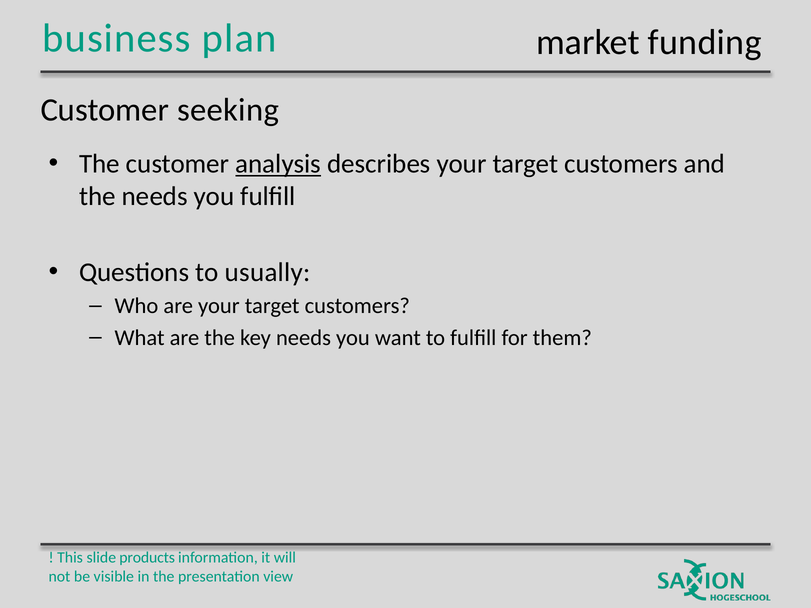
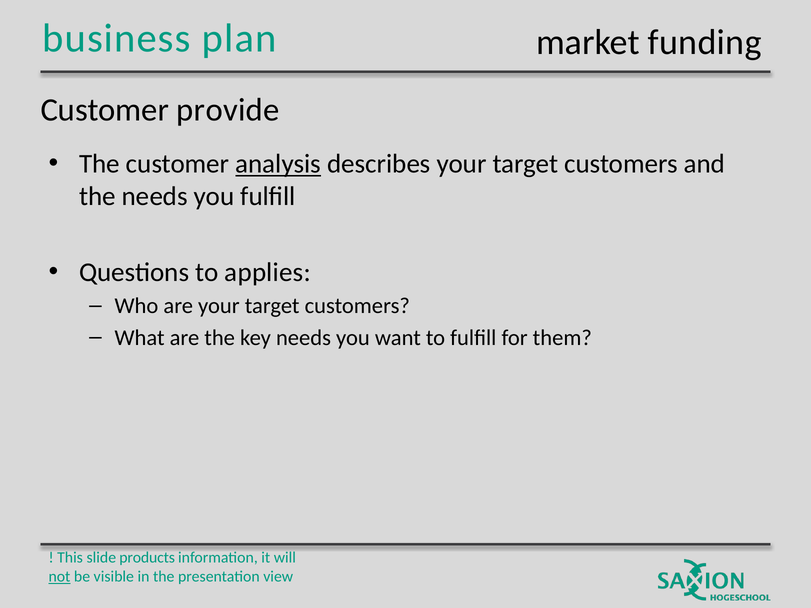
seeking: seeking -> provide
usually: usually -> applies
not underline: none -> present
